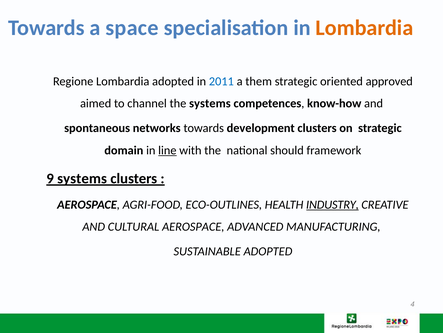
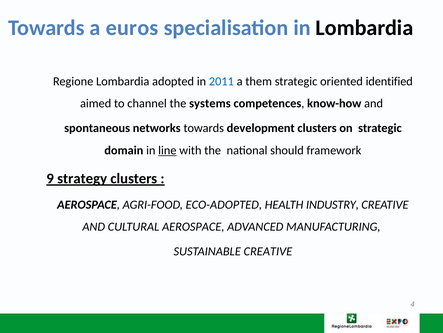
space: space -> euros
Lombardia at (364, 28) colour: orange -> black
approved: approved -> identified
9 systems: systems -> strategy
ECO-OUTLINES: ECO-OUTLINES -> ECO-ADOPTED
INDUSTRY underline: present -> none
SUSTAINABLE ADOPTED: ADOPTED -> CREATIVE
